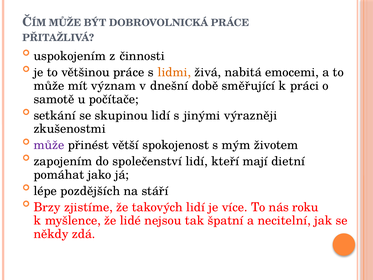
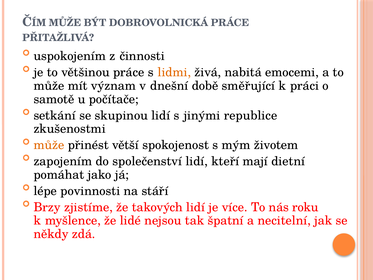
výrazněji: výrazněji -> republice
může at (49, 145) colour: purple -> orange
pozdějších: pozdějších -> povinnosti
